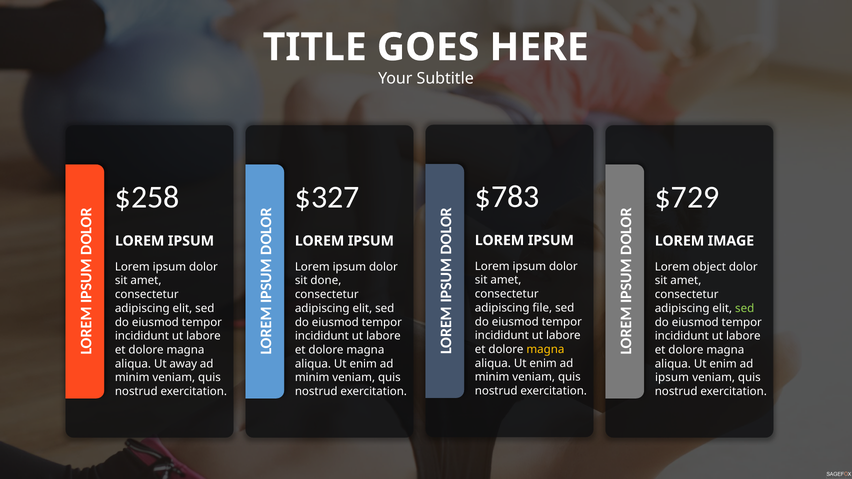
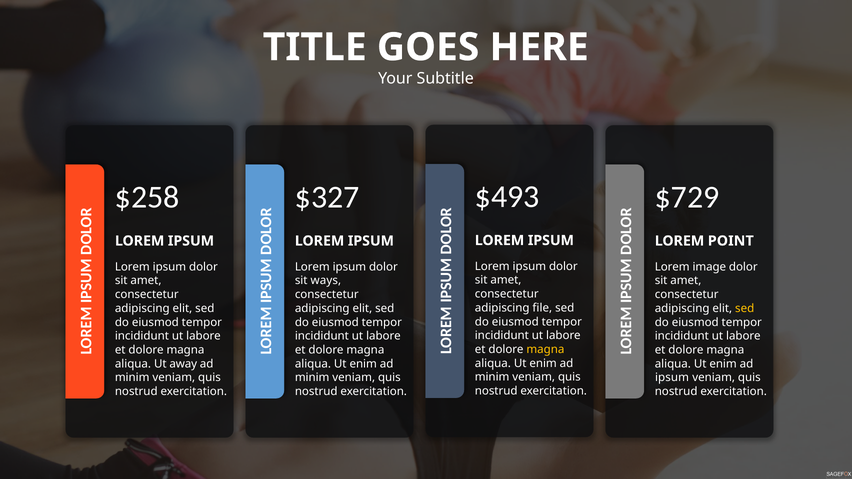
$783: $783 -> $493
IMAGE: IMAGE -> POINT
object: object -> image
done: done -> ways
sed at (745, 309) colour: light green -> yellow
